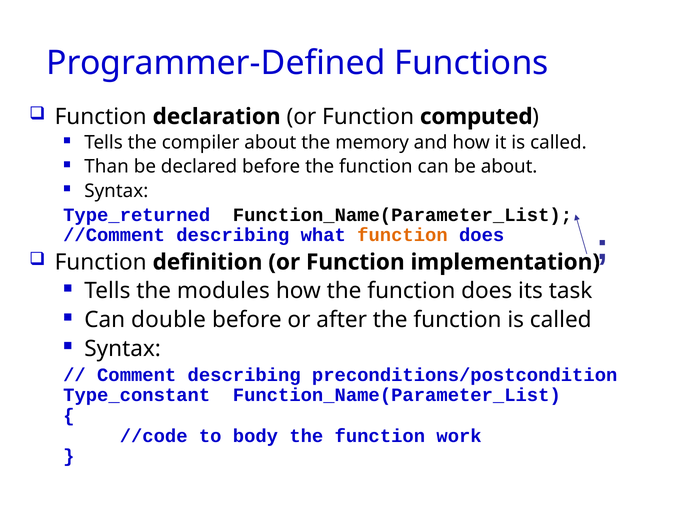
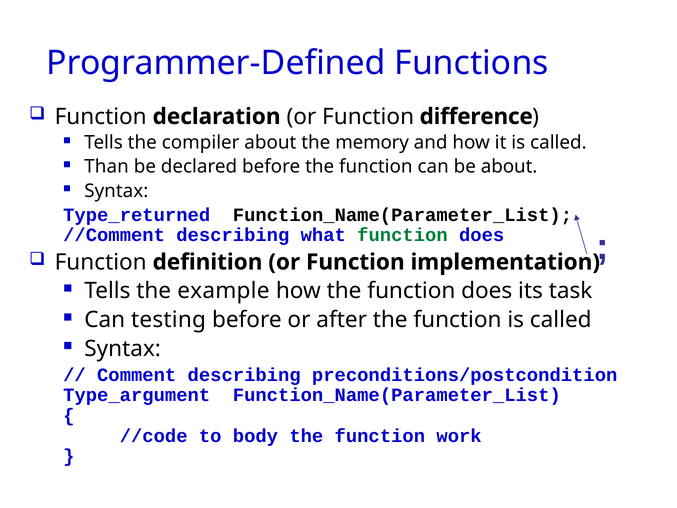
computed: computed -> difference
function at (402, 235) colour: orange -> green
modules: modules -> example
double: double -> testing
Type_constant: Type_constant -> Type_argument
